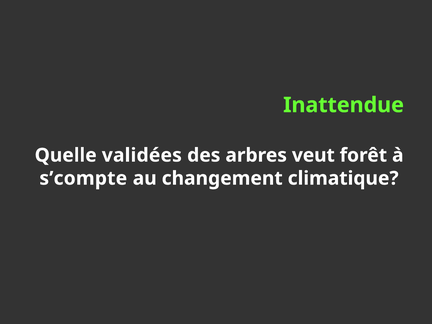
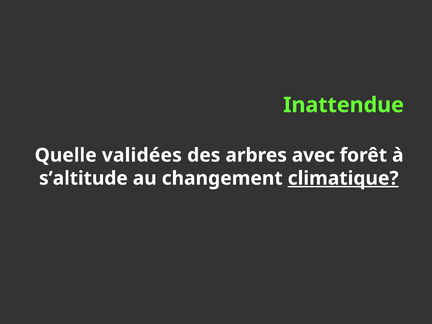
veut: veut -> avec
s’compte: s’compte -> s’altitude
climatique underline: none -> present
